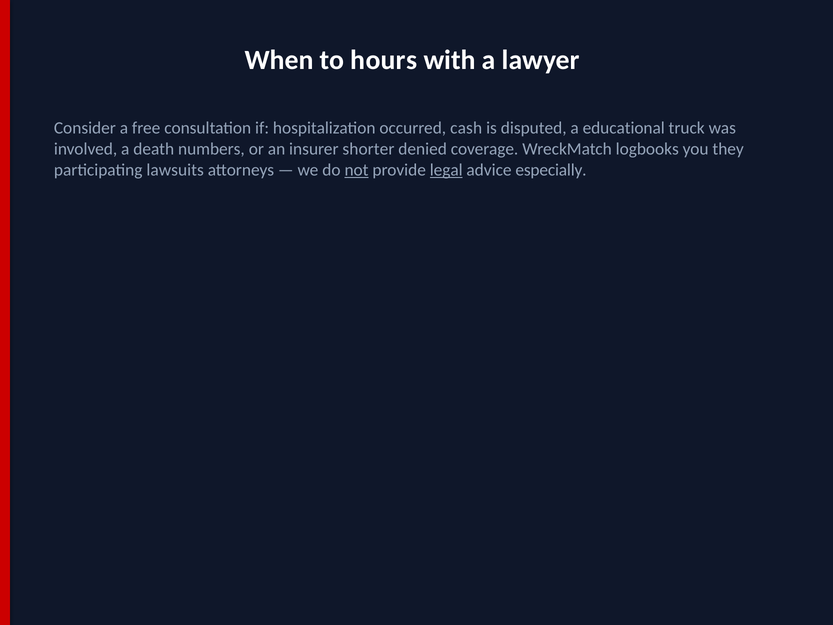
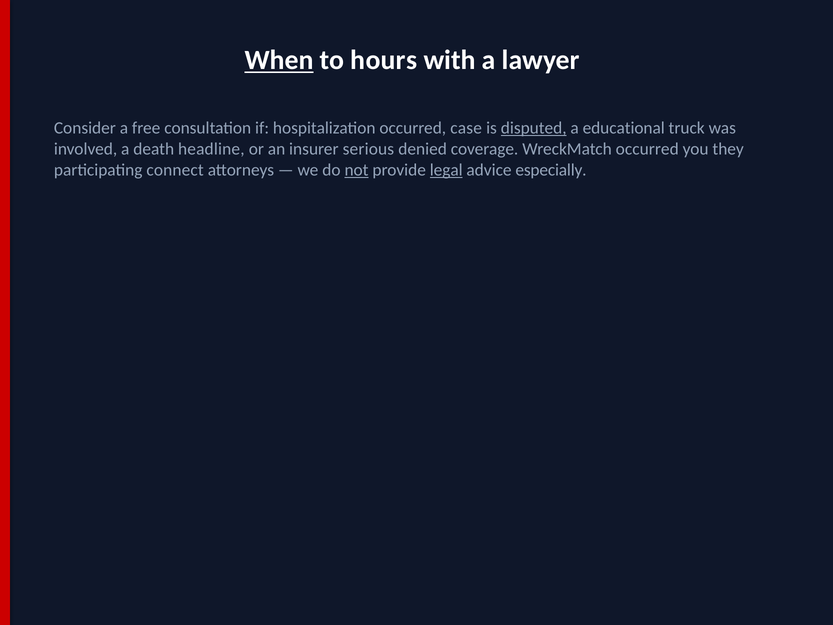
When underline: none -> present
cash: cash -> case
disputed underline: none -> present
numbers: numbers -> headline
shorter: shorter -> serious
WreckMatch logbooks: logbooks -> occurred
lawsuits: lawsuits -> connect
